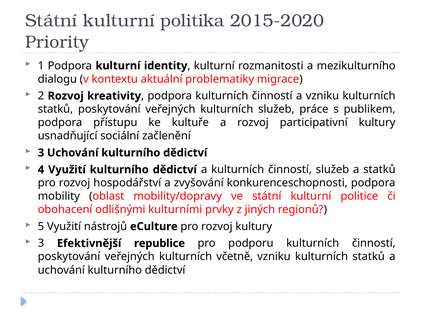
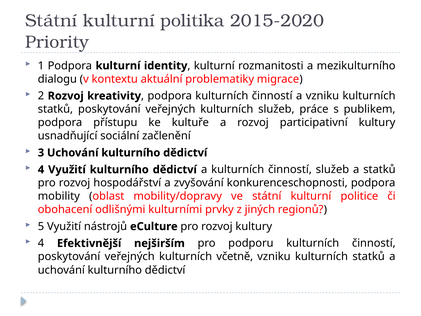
3 at (41, 243): 3 -> 4
republice: republice -> nejširším
